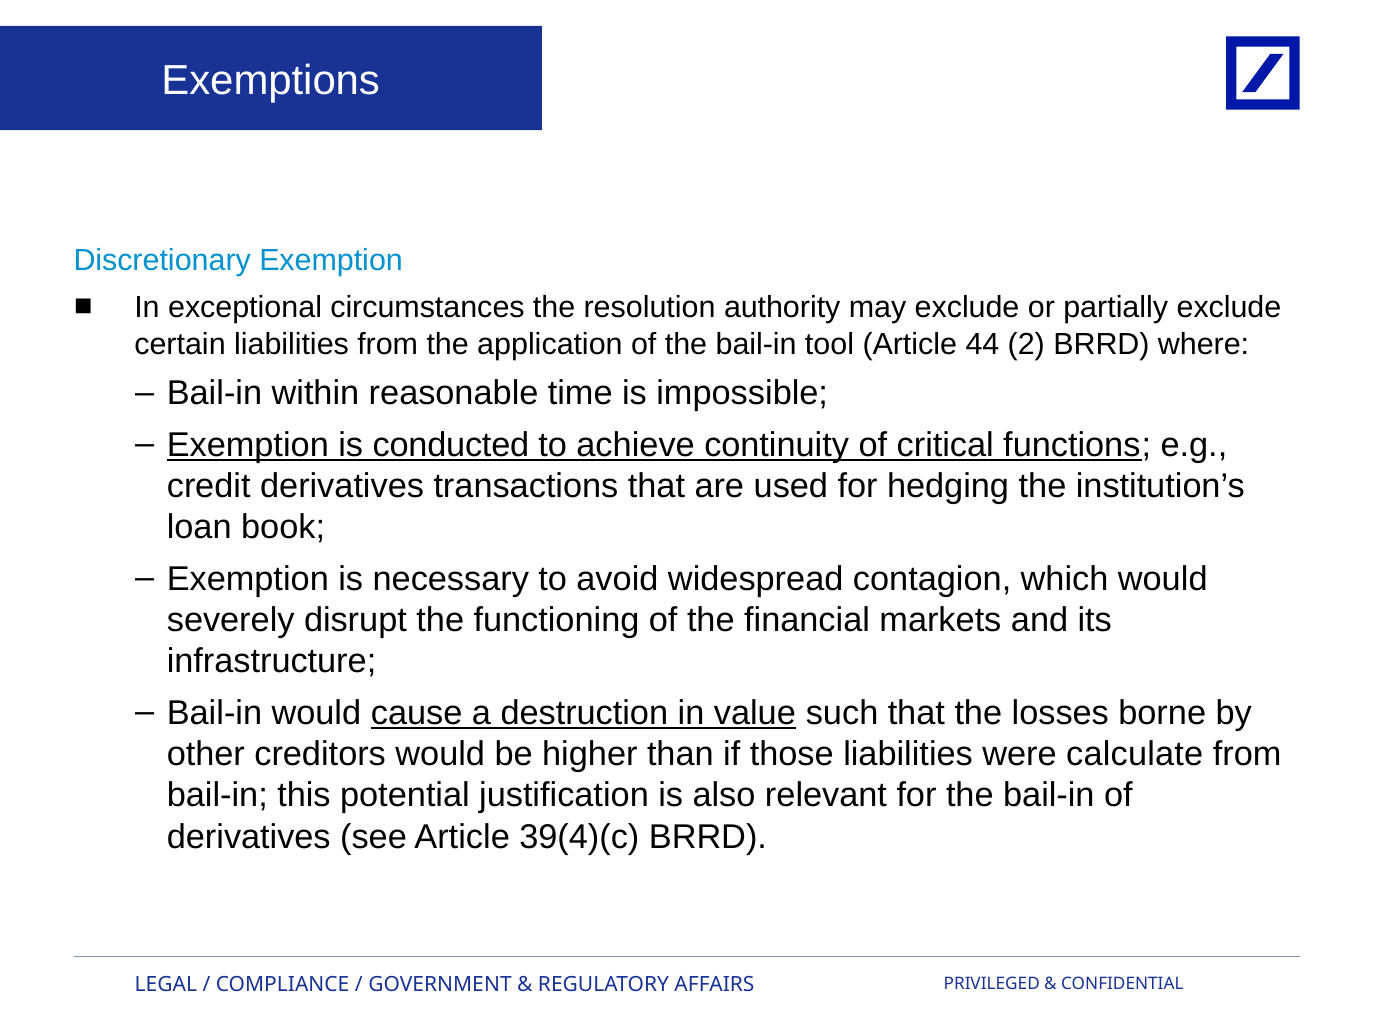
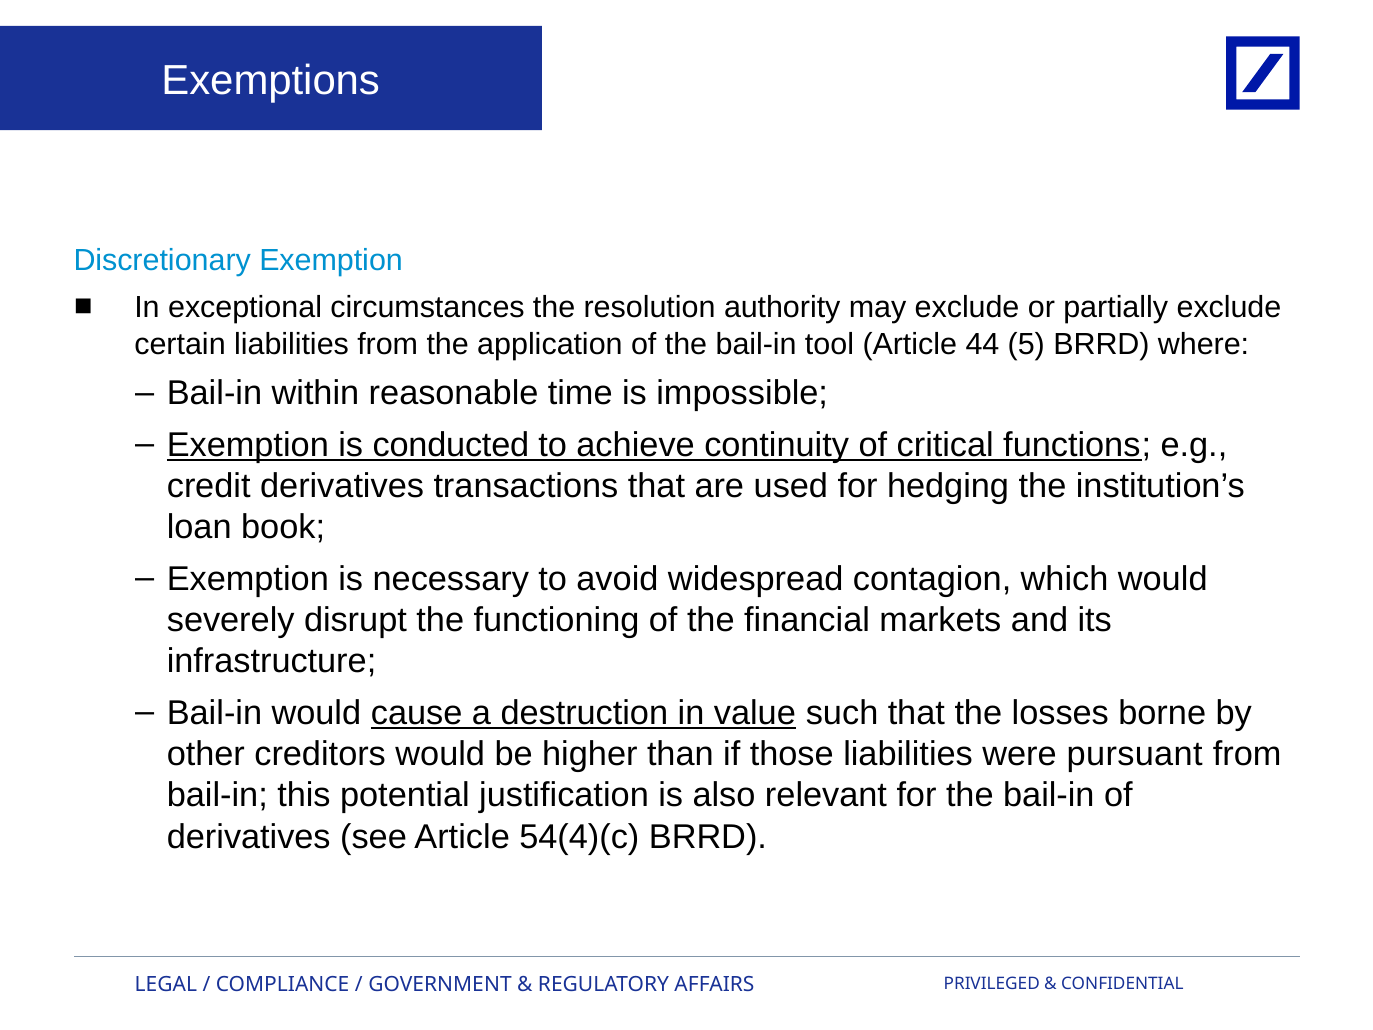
2: 2 -> 5
calculate: calculate -> pursuant
39(4)(c: 39(4)(c -> 54(4)(c
